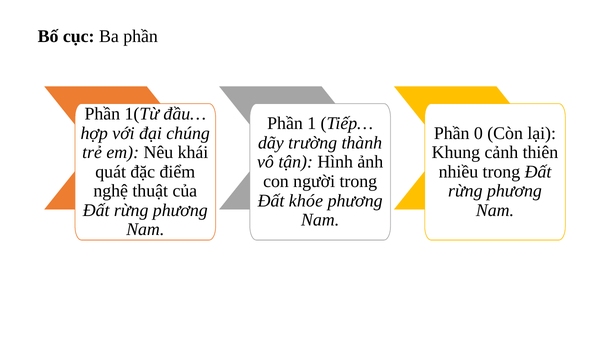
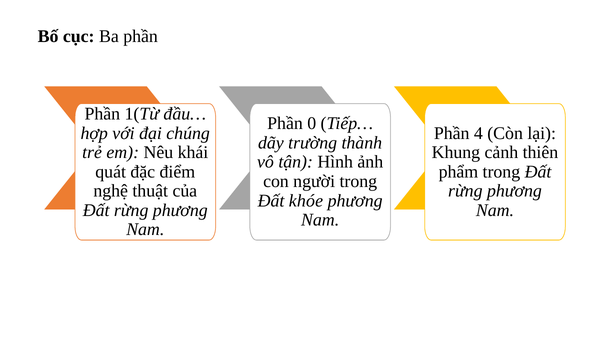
1: 1 -> 0
0: 0 -> 4
nhiều: nhiều -> phẩm
